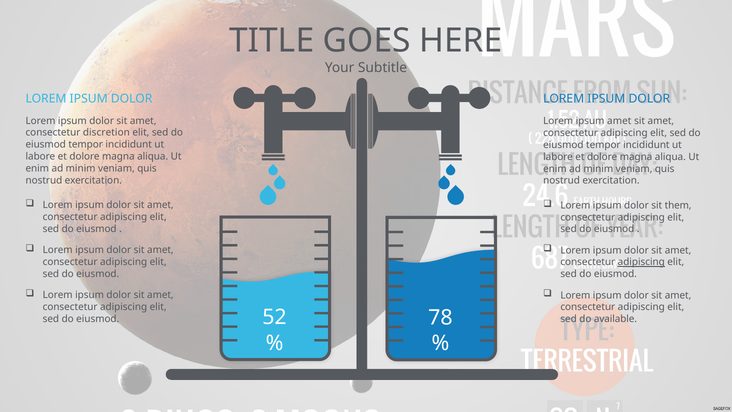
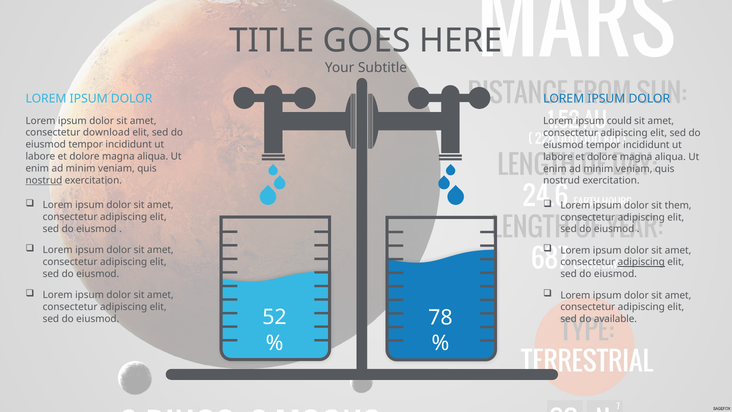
ipsum amet: amet -> could
discretion: discretion -> download
nostrud at (44, 180) underline: none -> present
